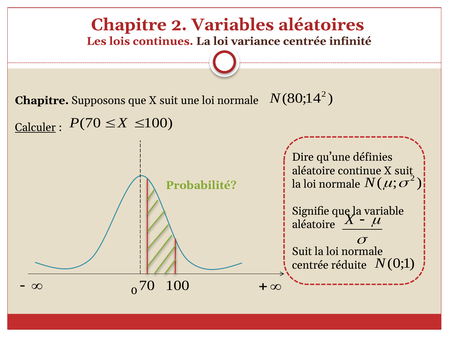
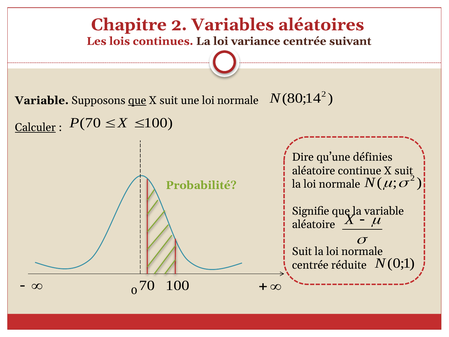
infinité: infinité -> suivant
Chapitre at (42, 100): Chapitre -> Variable
que at (137, 100) underline: none -> present
